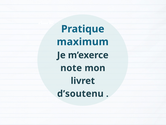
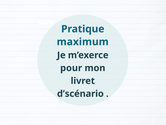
note: note -> pour
d’soutenu: d’soutenu -> d’scénario
